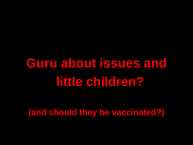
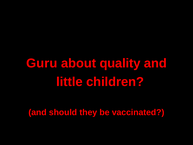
issues: issues -> quality
